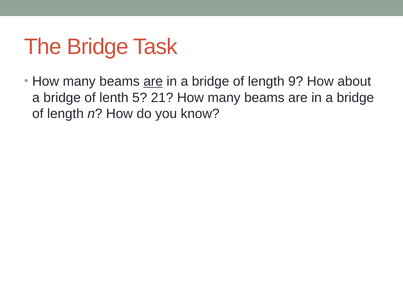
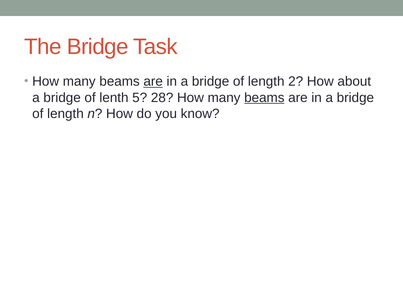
9: 9 -> 2
21: 21 -> 28
beams at (264, 98) underline: none -> present
